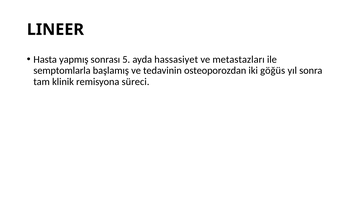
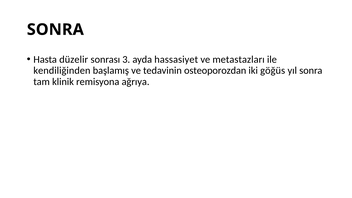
LINEER at (55, 30): LINEER -> SONRA
yapmış: yapmış -> düzelir
5: 5 -> 3
semptomlarla: semptomlarla -> kendiliğinden
süreci: süreci -> ağrıya
